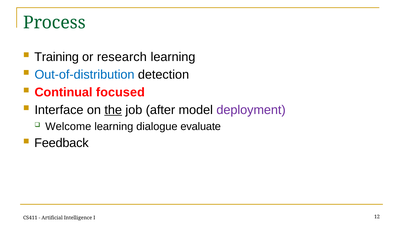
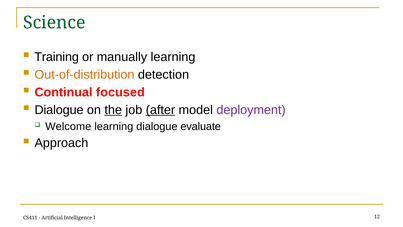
Process: Process -> Science
research: research -> manually
Out-of-distribution colour: blue -> orange
Interface at (59, 110): Interface -> Dialogue
after underline: none -> present
Feedback: Feedback -> Approach
